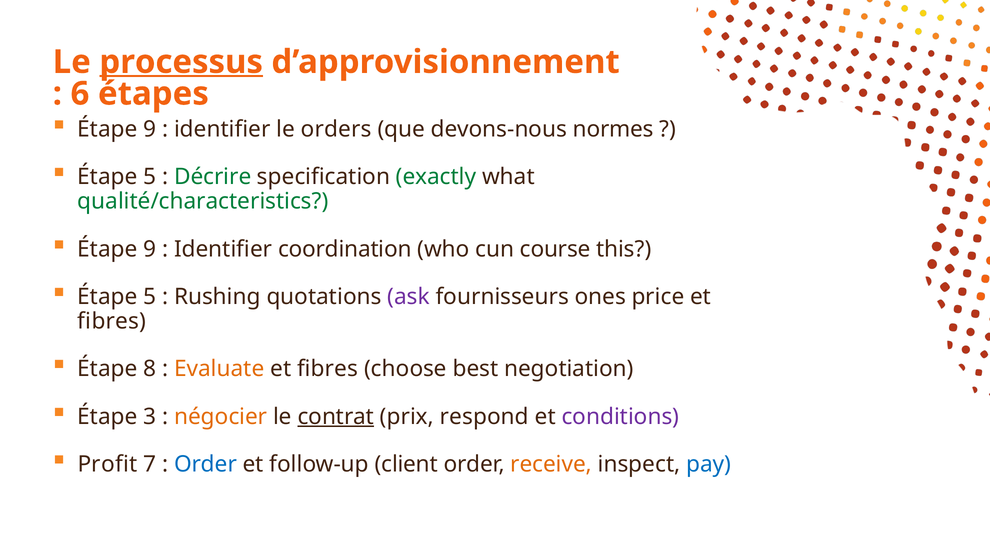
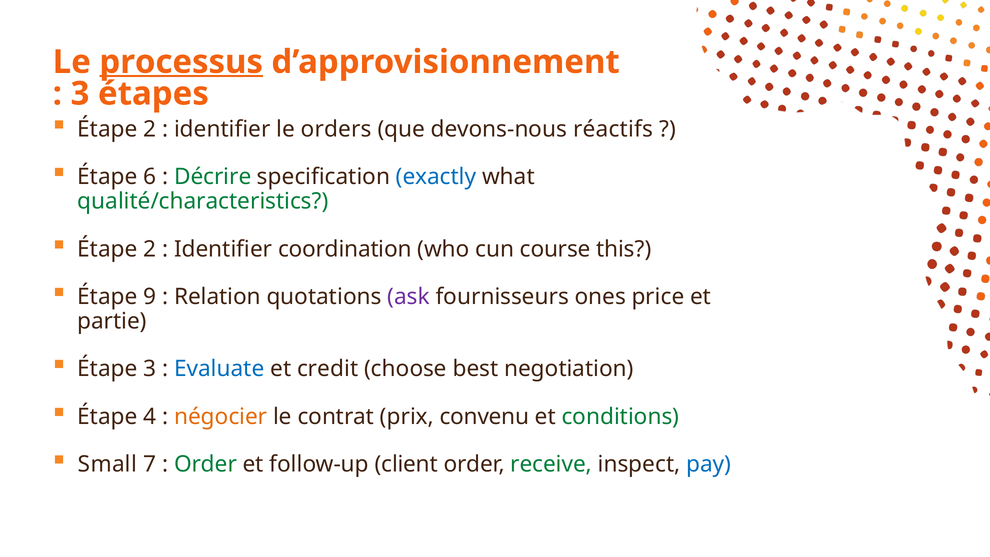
6 at (80, 94): 6 -> 3
9 at (150, 129): 9 -> 2
normes: normes -> réactifs
5 at (150, 177): 5 -> 6
exactly colour: green -> blue
9 at (150, 249): 9 -> 2
5 at (150, 297): 5 -> 9
Rushing: Rushing -> Relation
fibres at (112, 321): fibres -> partie
Étape 8: 8 -> 3
Evaluate colour: orange -> blue
fibres at (328, 369): fibres -> credit
3: 3 -> 4
contrat underline: present -> none
respond: respond -> convenu
conditions colour: purple -> green
Profit: Profit -> Small
Order at (205, 464) colour: blue -> green
receive colour: orange -> green
